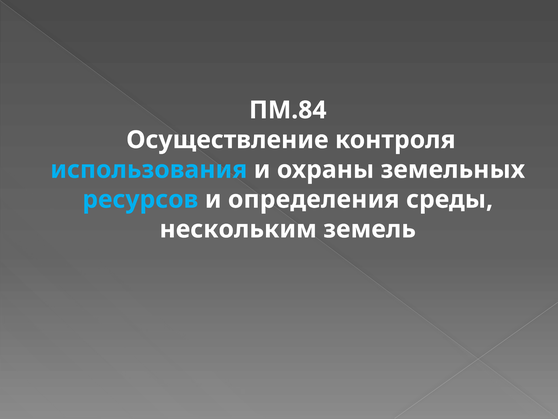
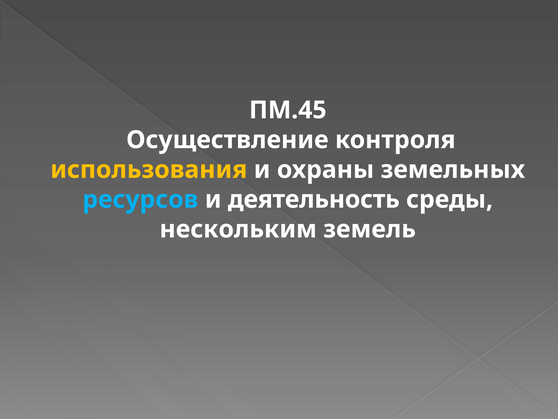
ПМ.84: ПМ.84 -> ПМ.45
использования colour: light blue -> yellow
определения: определения -> деятельность
